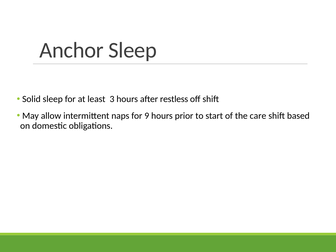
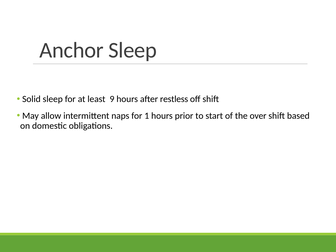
3: 3 -> 9
9: 9 -> 1
care: care -> over
